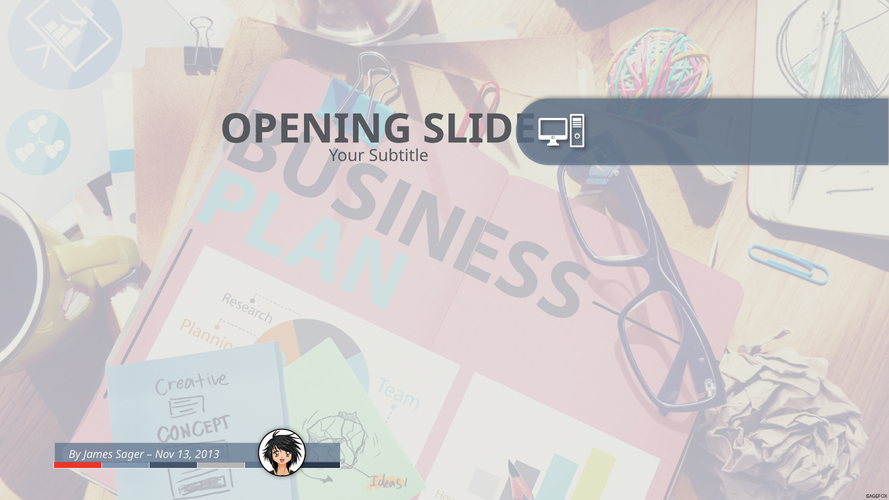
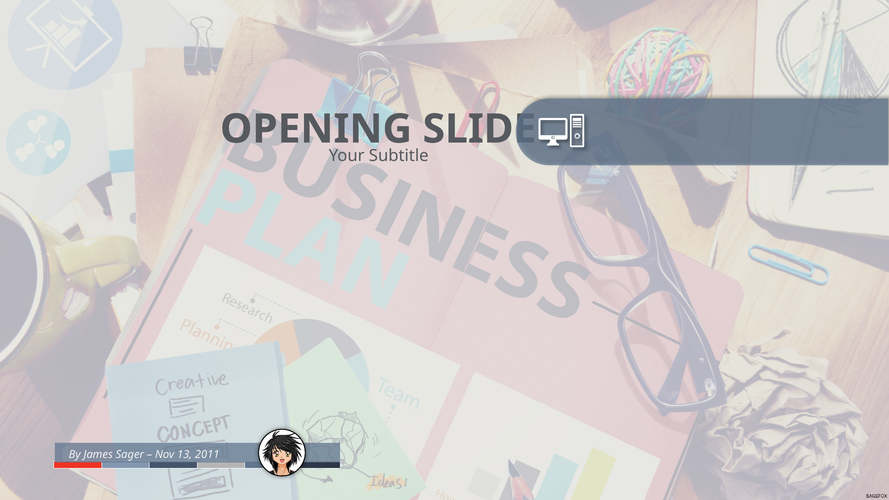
2013: 2013 -> 2011
